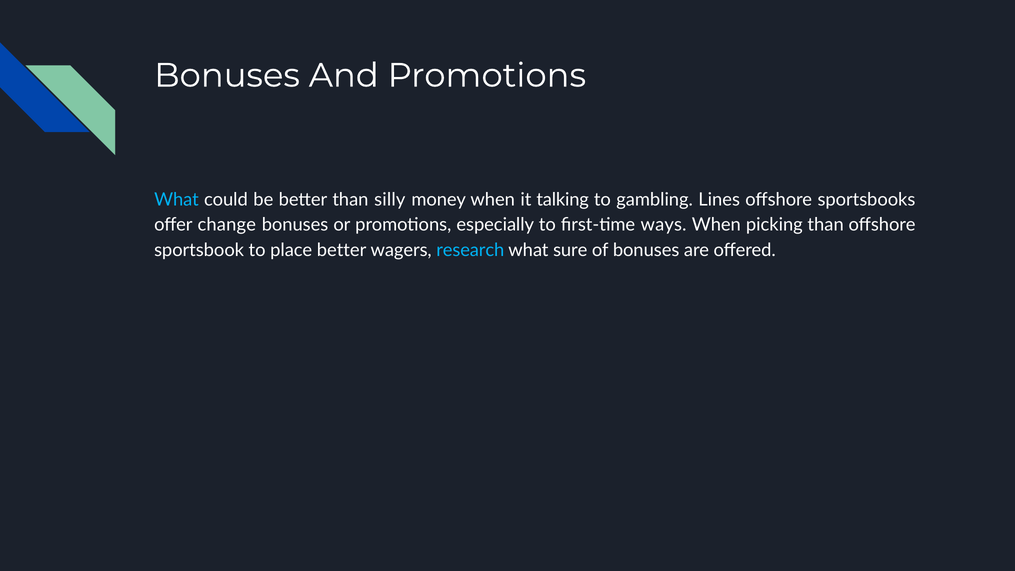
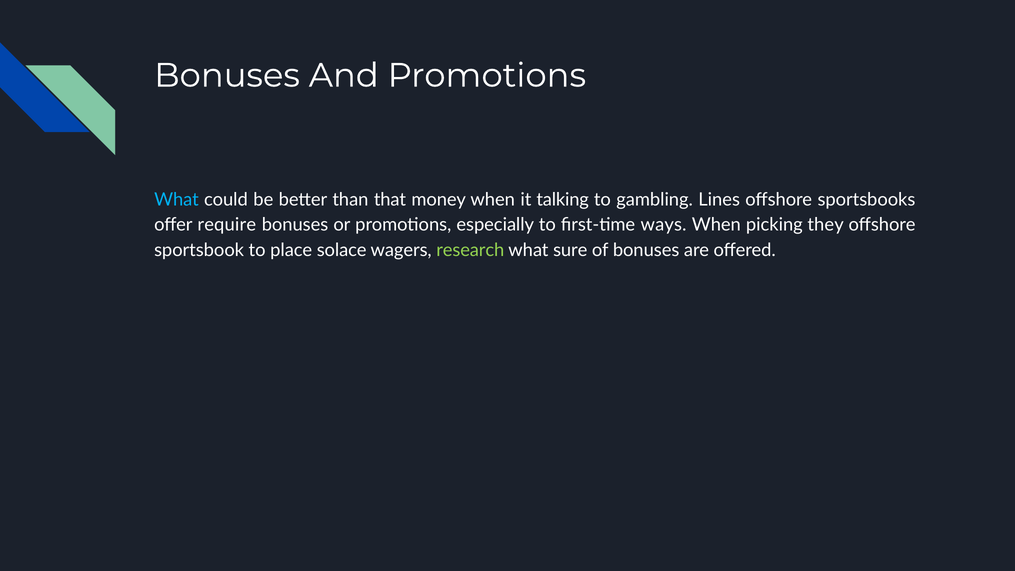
silly: silly -> that
change: change -> require
picking than: than -> they
place better: better -> solace
research colour: light blue -> light green
